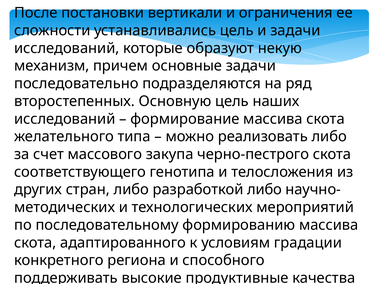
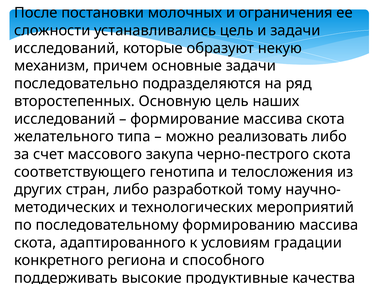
вертикали: вертикали -> молочных
разработкой либо: либо -> тому
